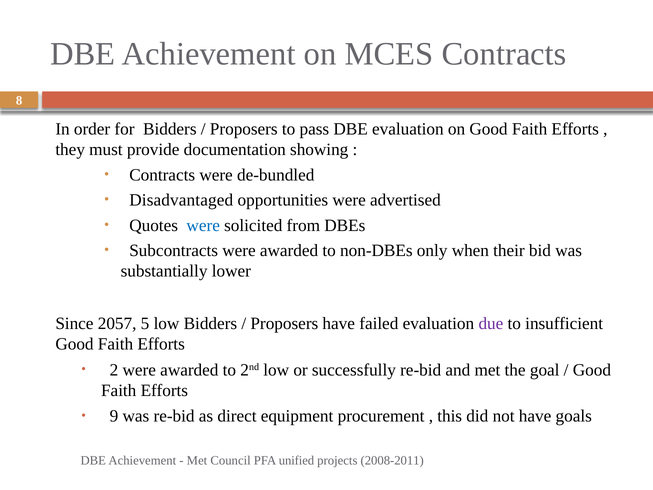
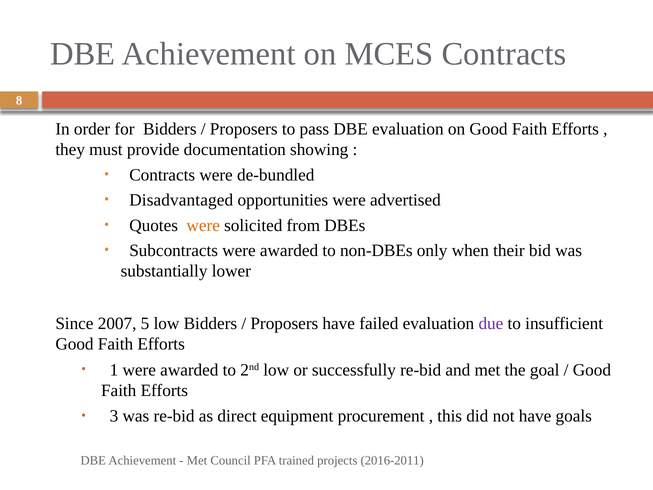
were at (203, 225) colour: blue -> orange
2057: 2057 -> 2007
2: 2 -> 1
9: 9 -> 3
unified: unified -> trained
2008-2011: 2008-2011 -> 2016-2011
